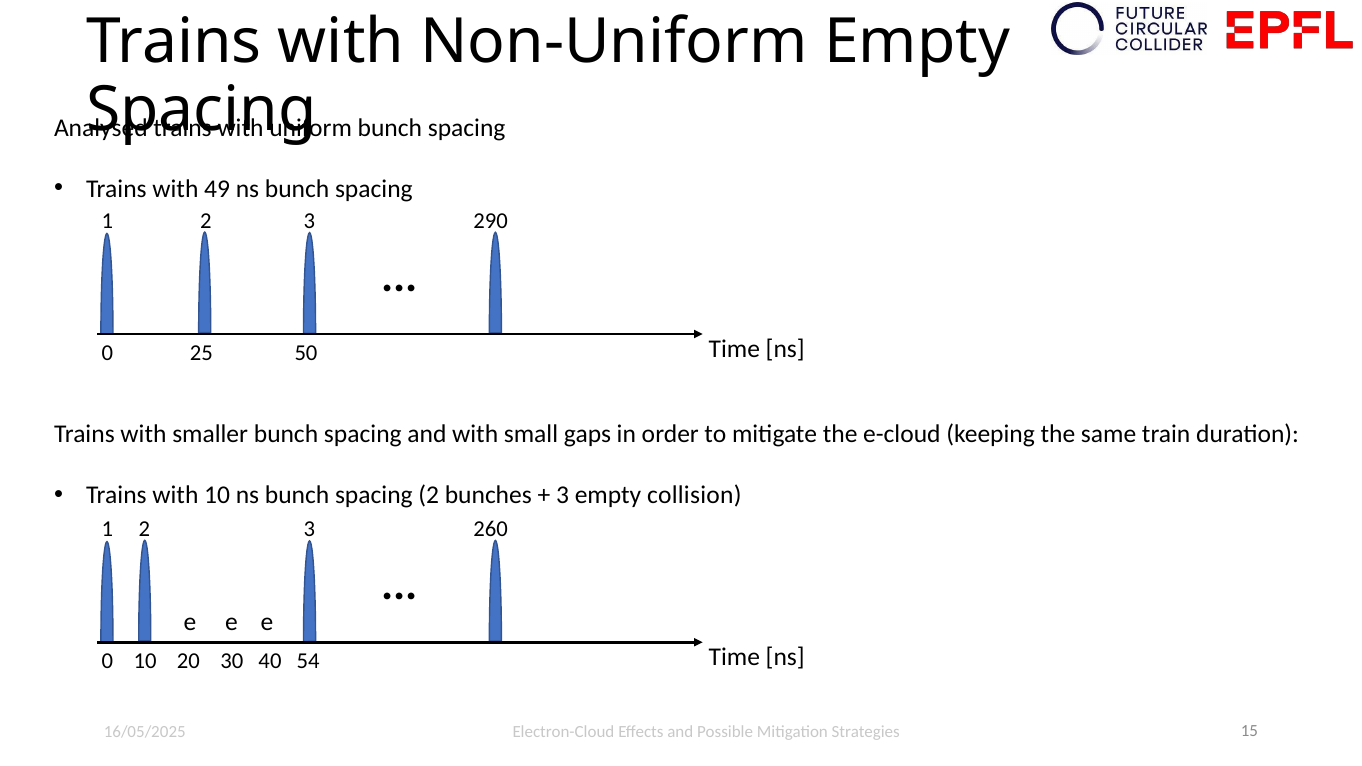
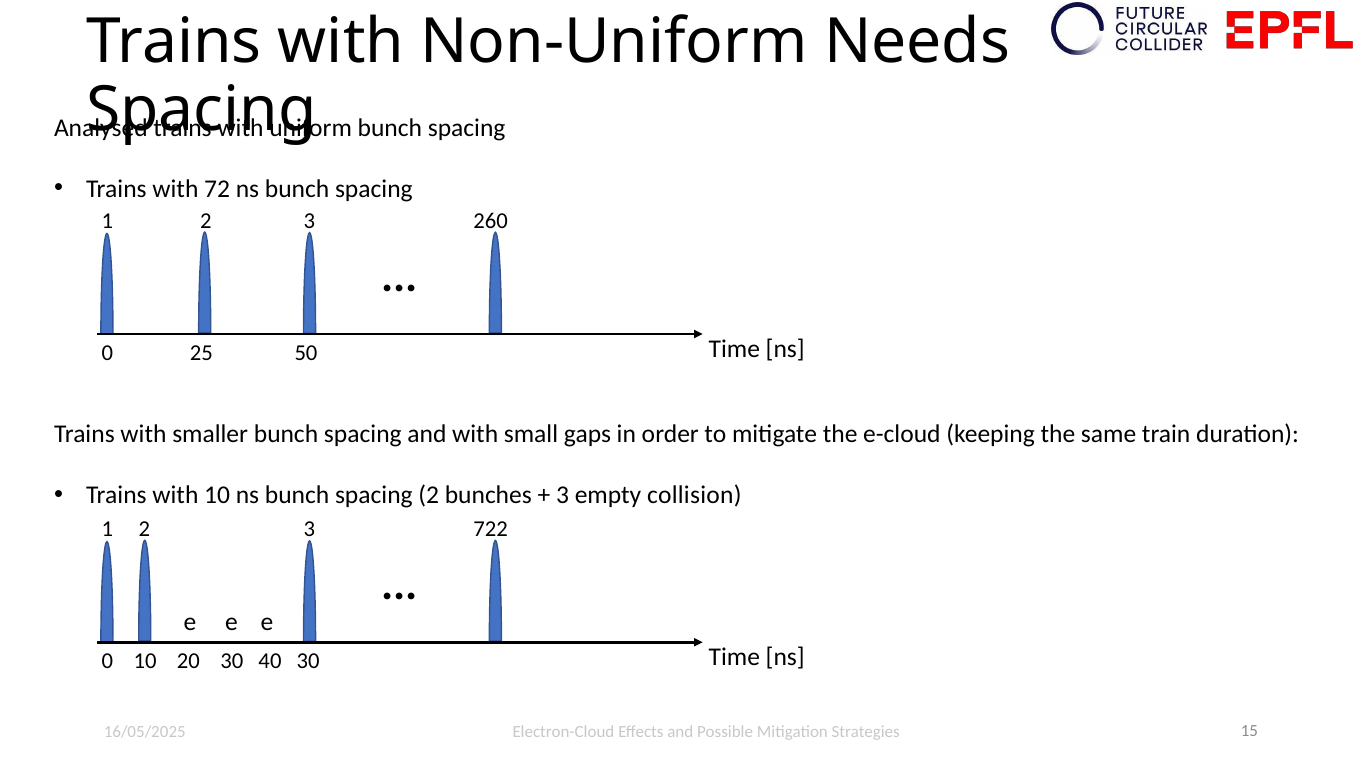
Non-Uniform Empty: Empty -> Needs
49: 49 -> 72
290: 290 -> 260
260: 260 -> 722
40 54: 54 -> 30
